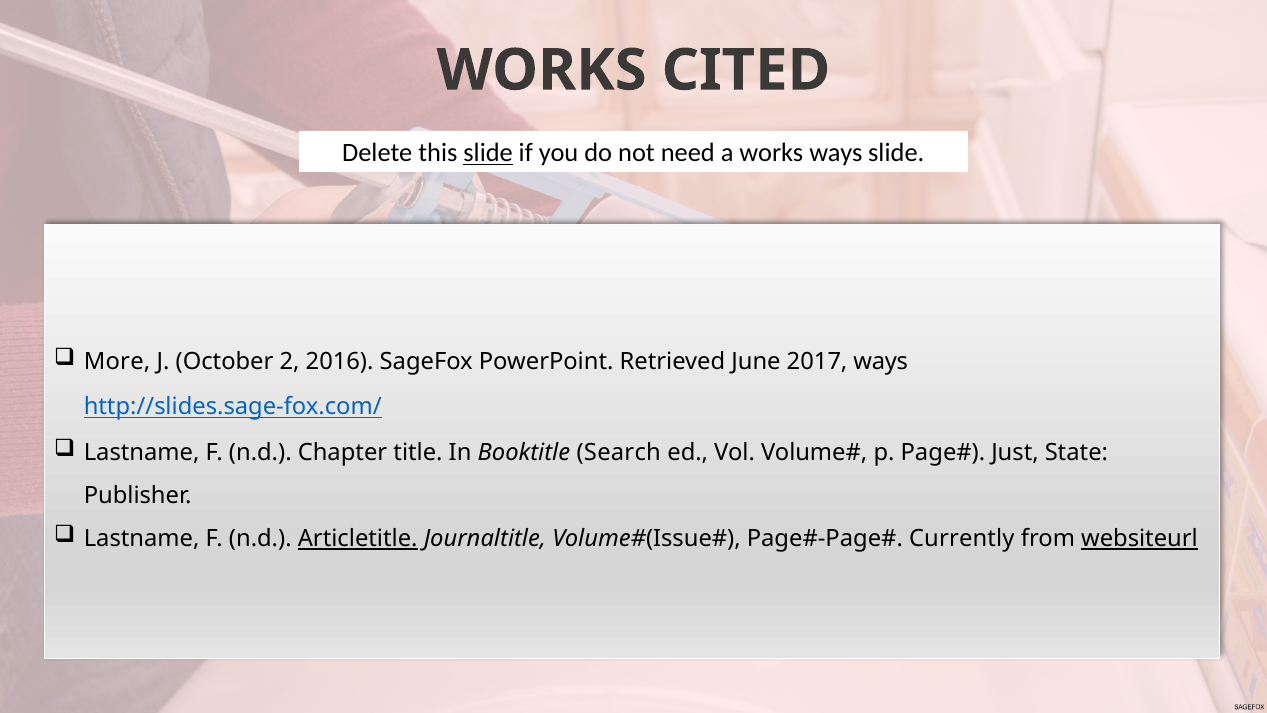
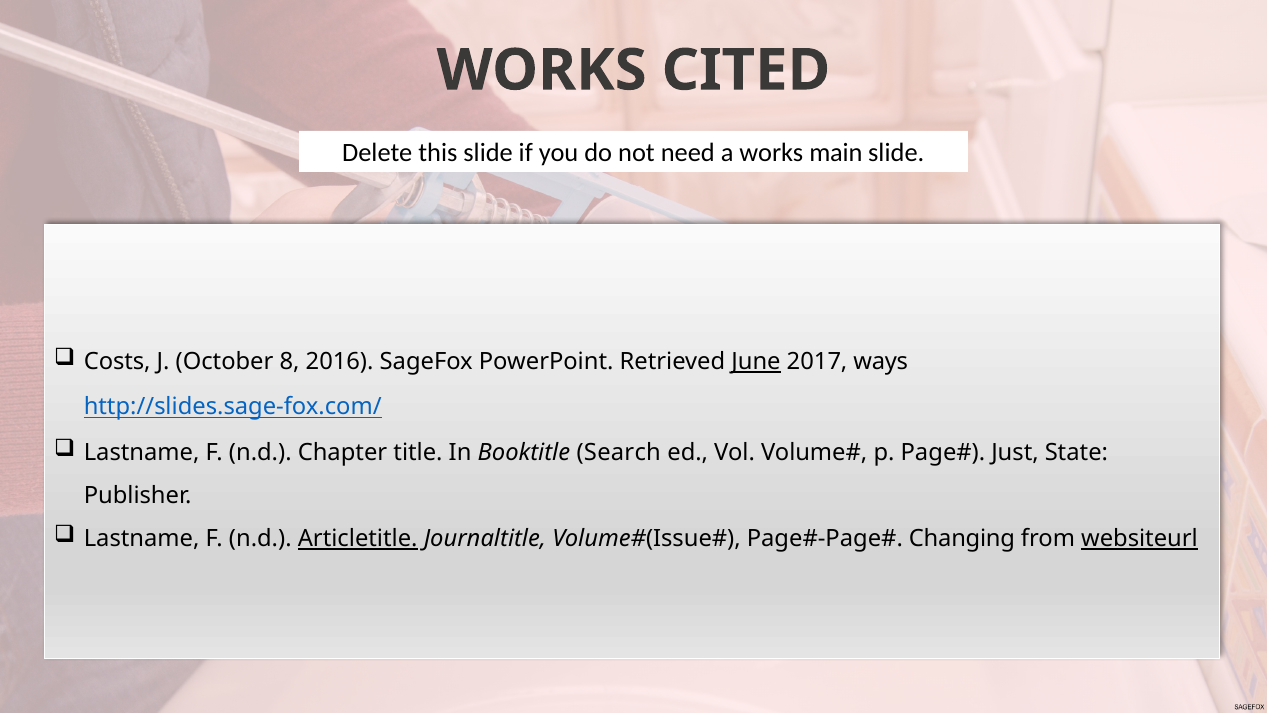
slide at (488, 153) underline: present -> none
works ways: ways -> main
More: More -> Costs
2: 2 -> 8
June underline: none -> present
Currently: Currently -> Changing
